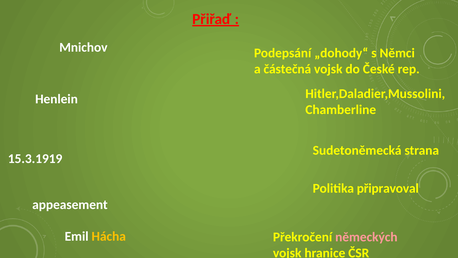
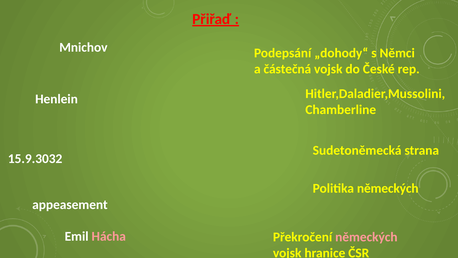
15.3.1919: 15.3.1919 -> 15.9.3032
Politika připravoval: připravoval -> německých
Hácha colour: yellow -> pink
